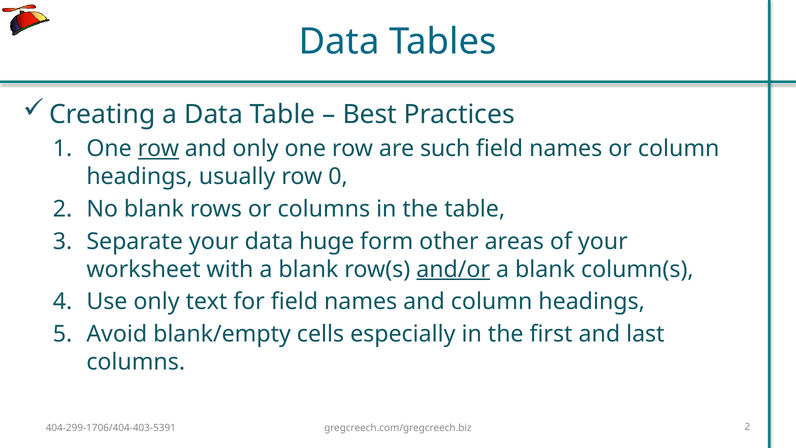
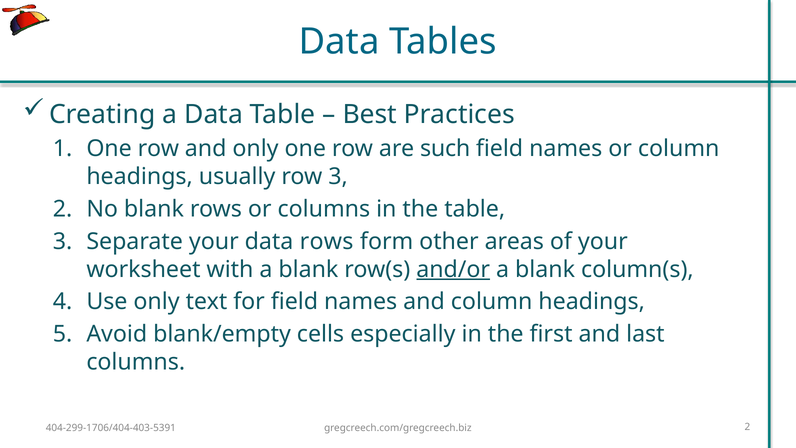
row at (158, 149) underline: present -> none
row 0: 0 -> 3
data huge: huge -> rows
